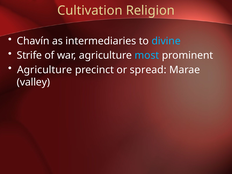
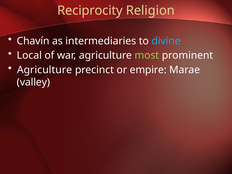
Cultivation: Cultivation -> Reciprocity
Strife: Strife -> Local
most colour: light blue -> light green
spread: spread -> empire
